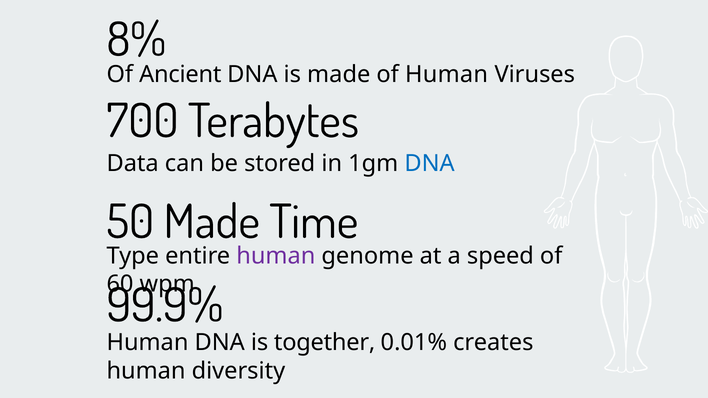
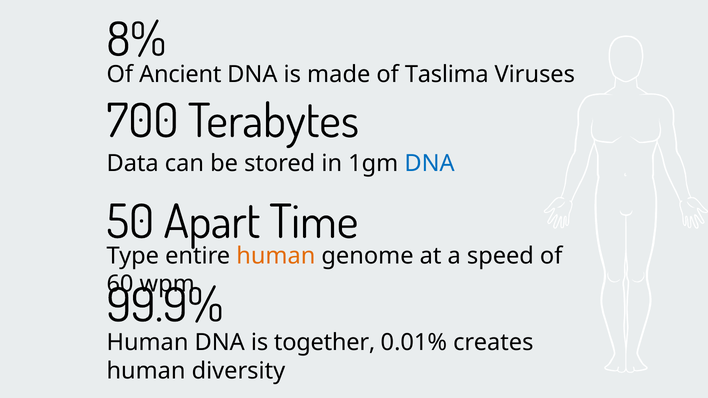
of Human: Human -> Taslima
50 Made: Made -> Apart
human at (276, 256) colour: purple -> orange
